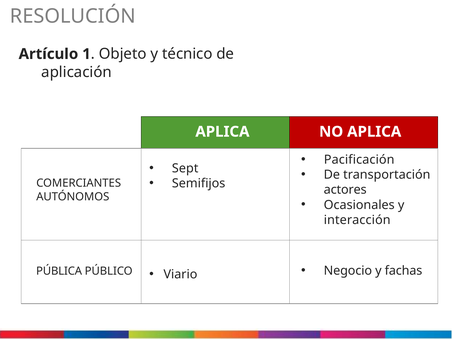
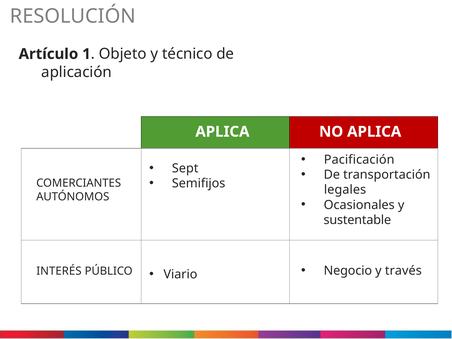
actores: actores -> legales
interacción: interacción -> sustentable
fachas: fachas -> través
PÚBLICA: PÚBLICA -> INTERÉS
